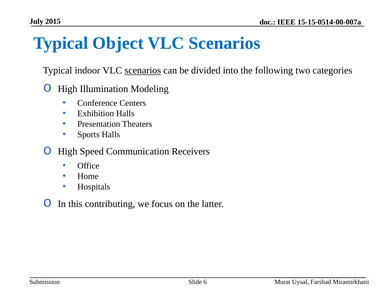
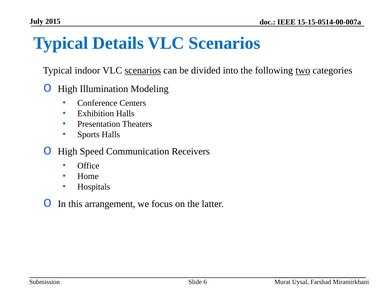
Object: Object -> Details
two underline: none -> present
contributing: contributing -> arrangement
